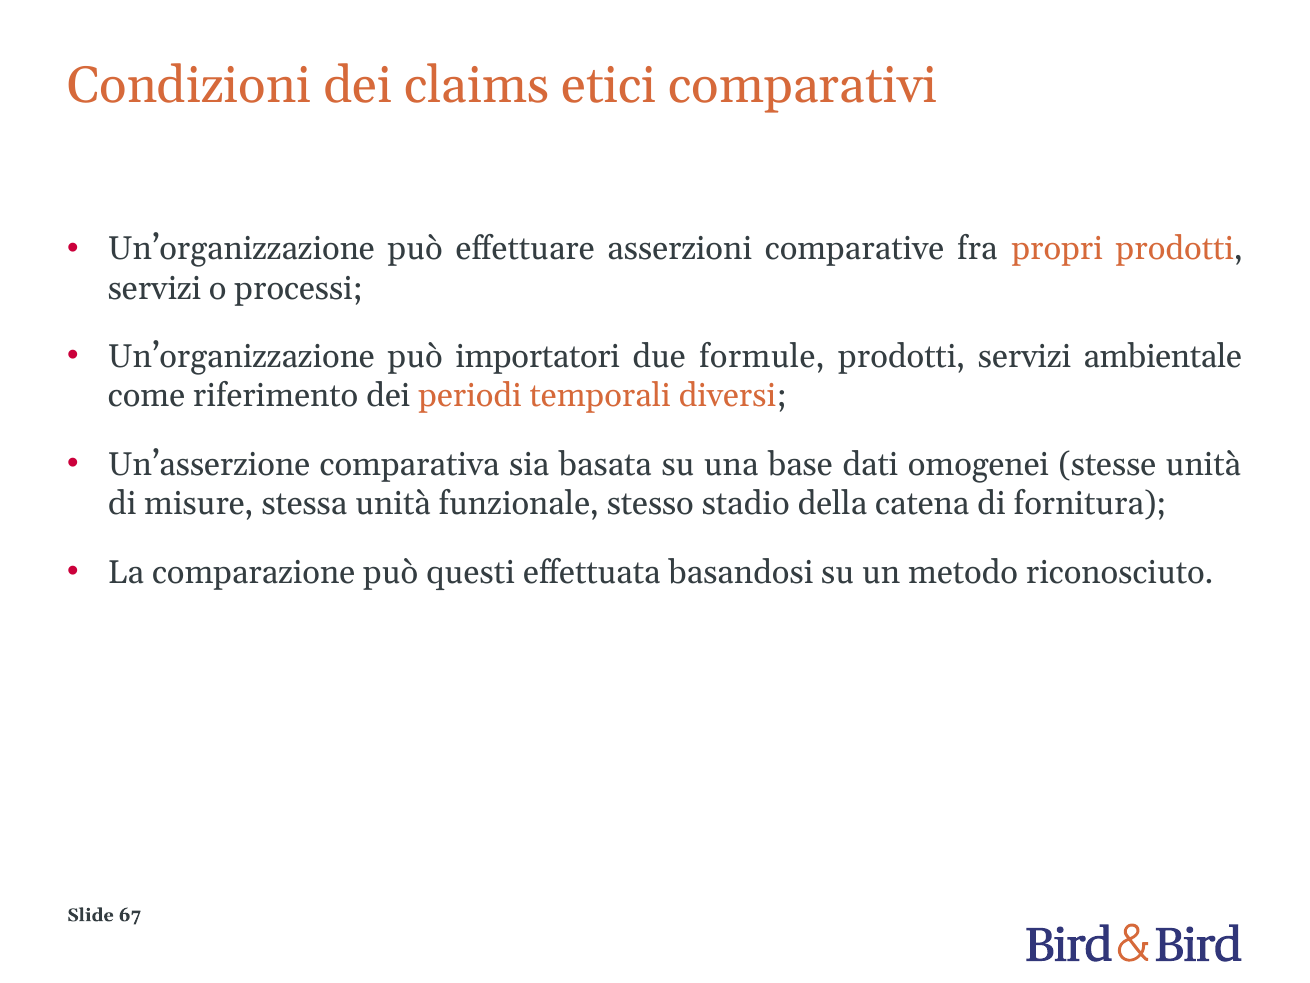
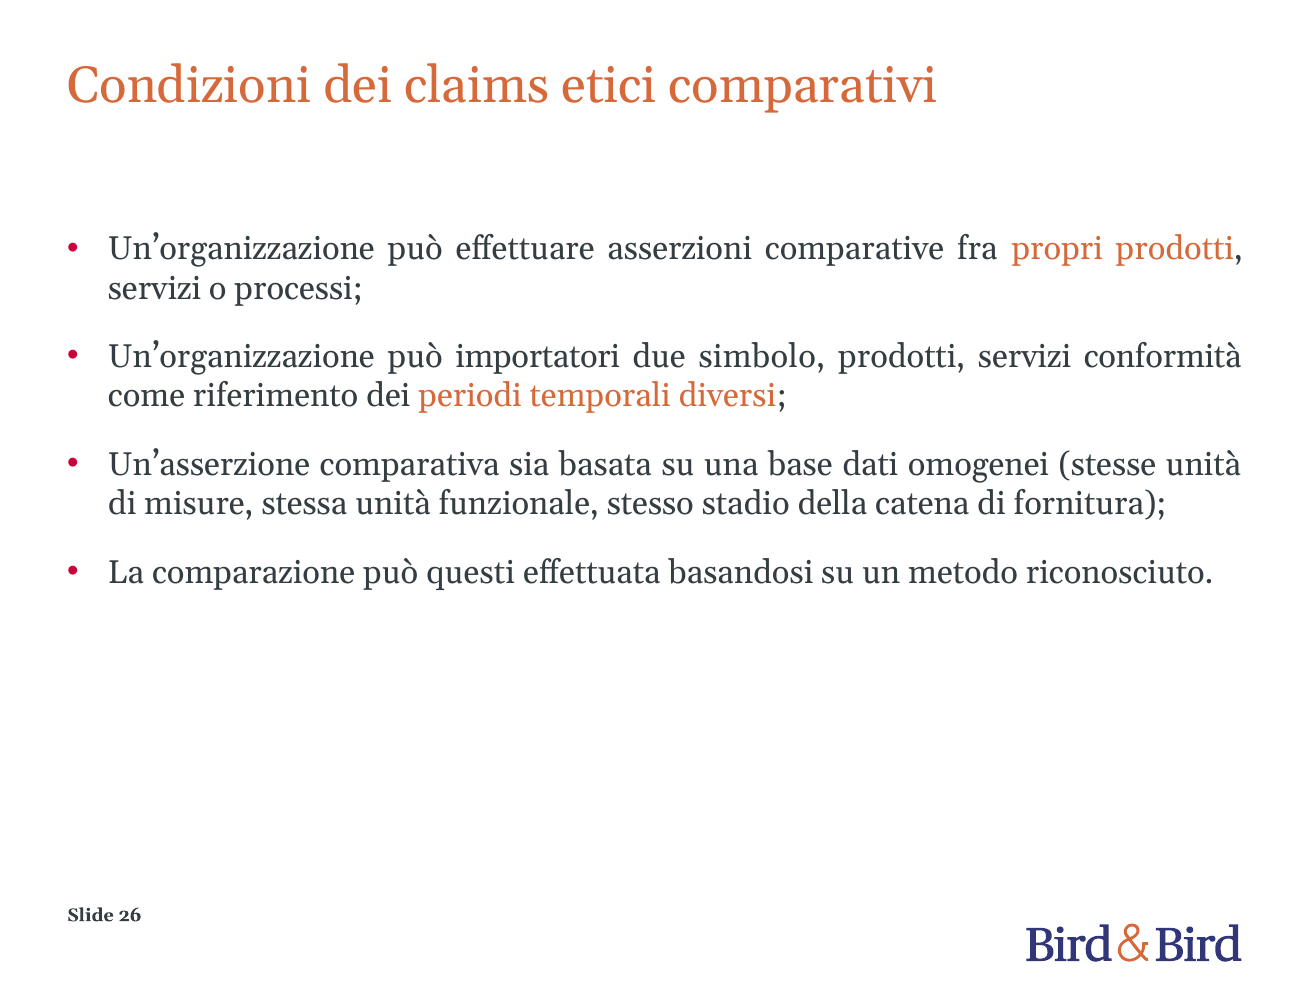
formule: formule -> simbolo
ambientale: ambientale -> conformità
67: 67 -> 26
